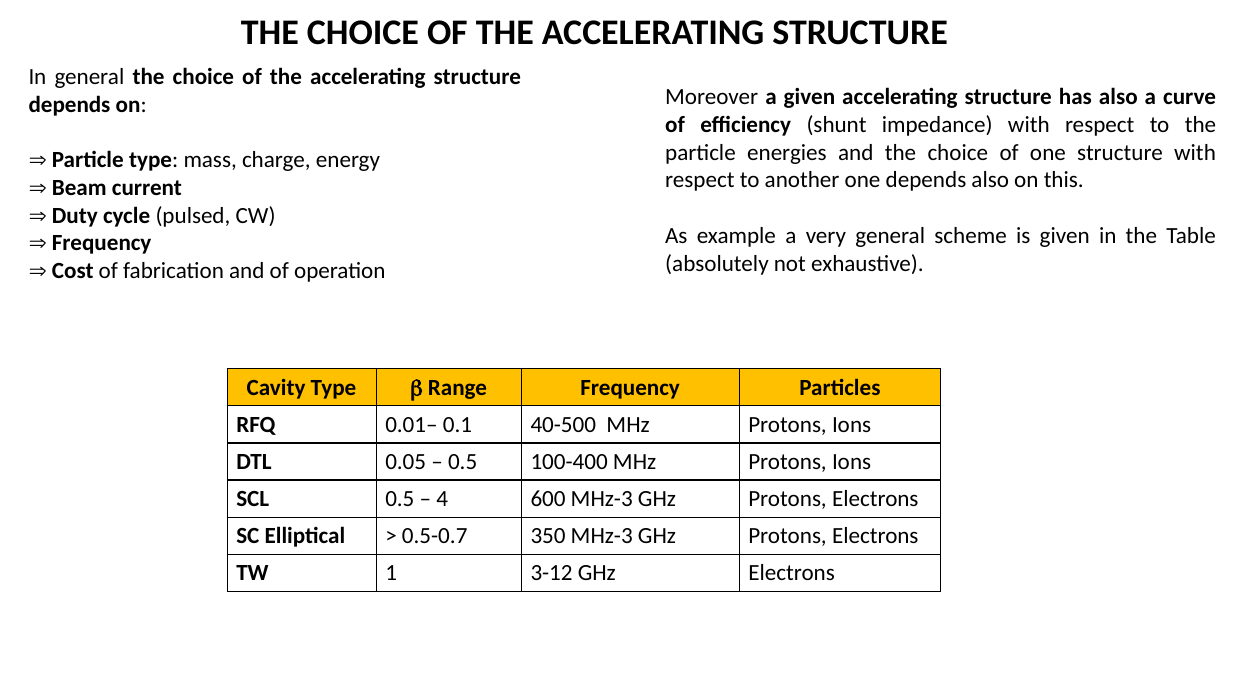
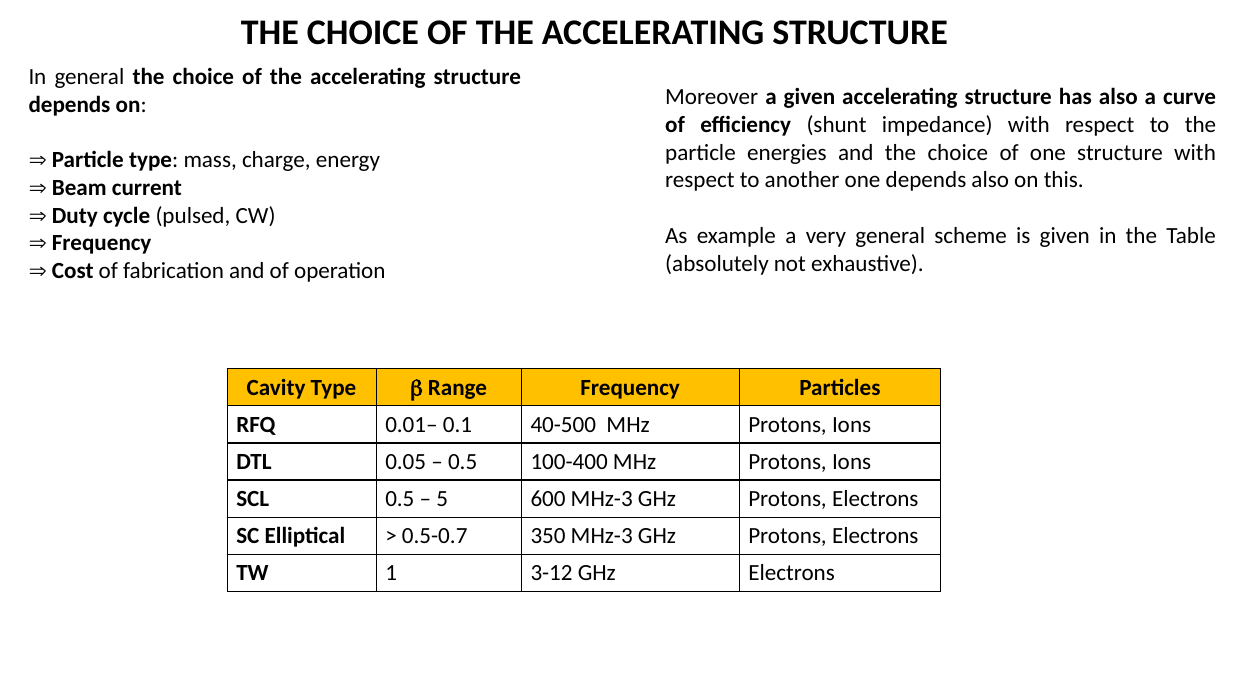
4: 4 -> 5
